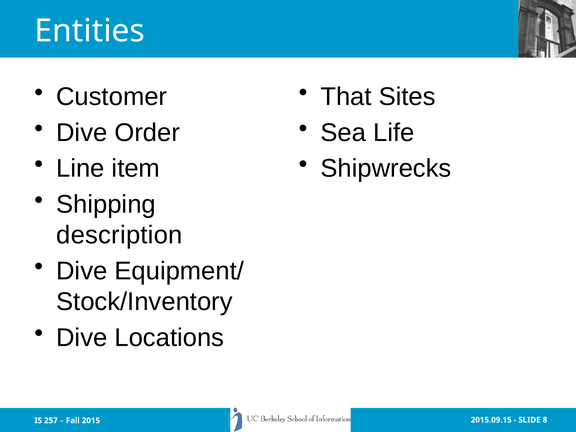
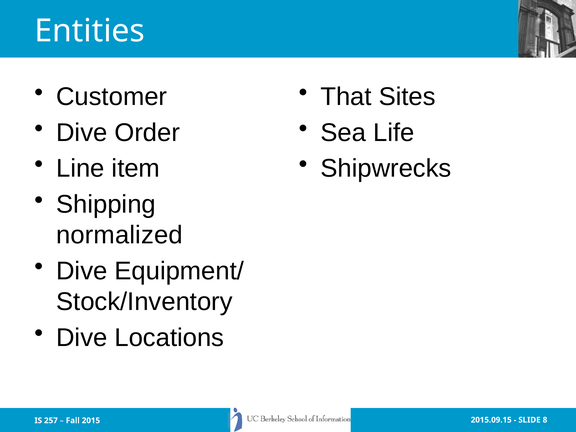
description: description -> normalized
